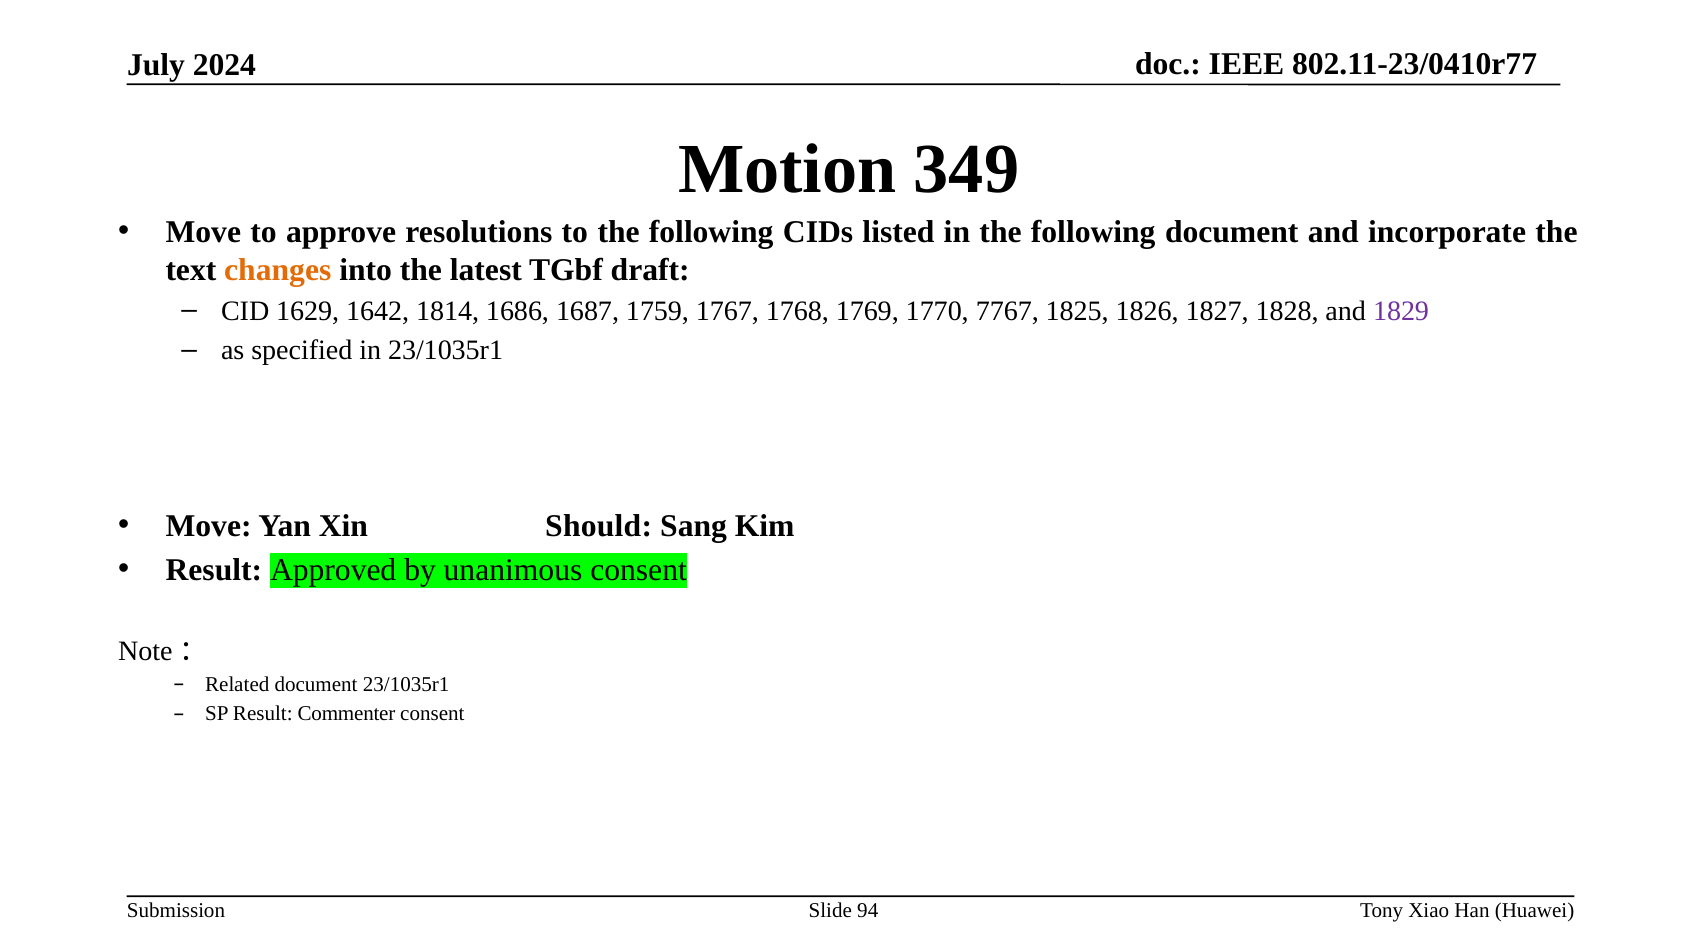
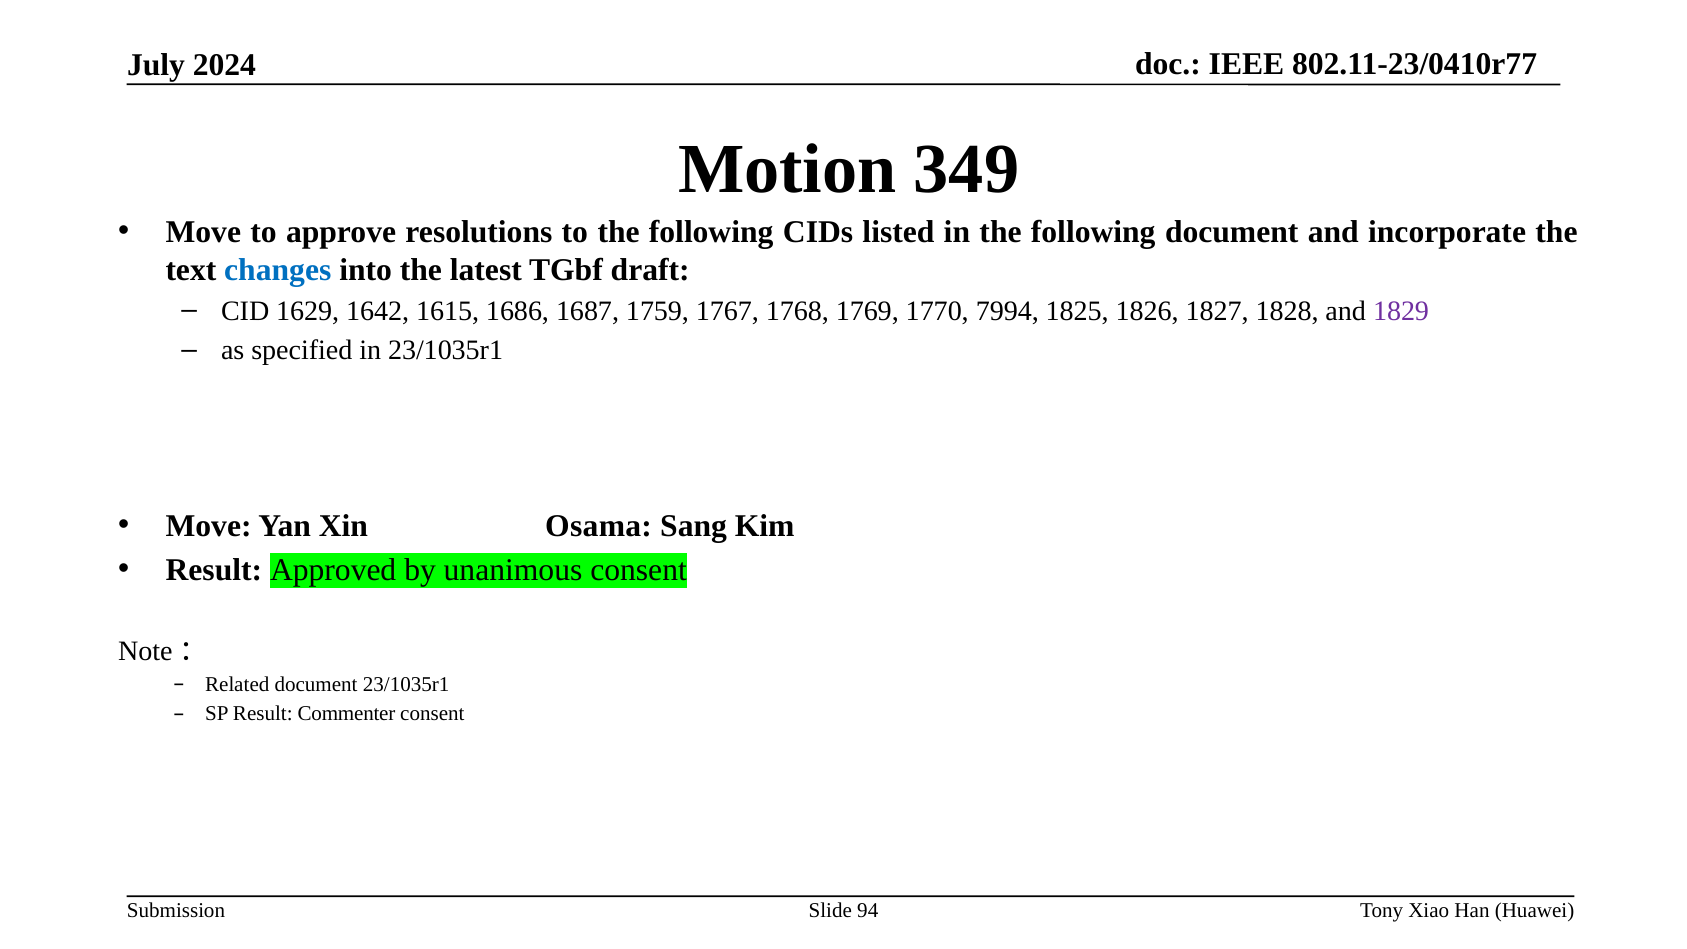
changes colour: orange -> blue
1814: 1814 -> 1615
7767: 7767 -> 7994
Should: Should -> Osama
